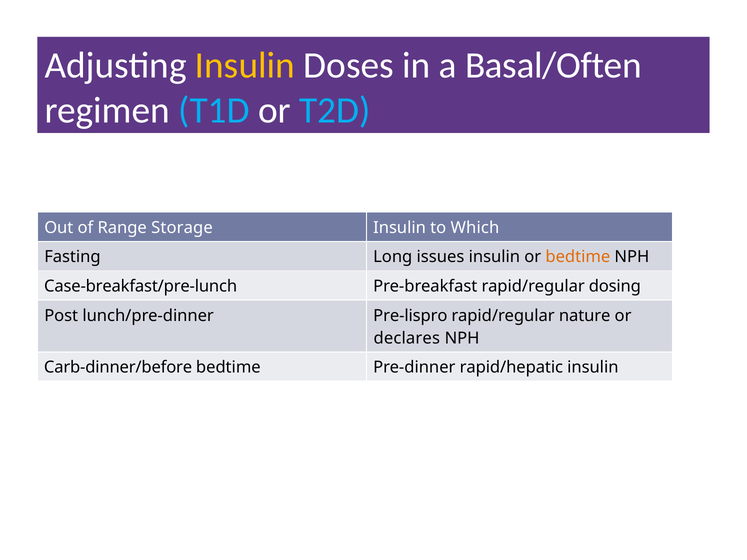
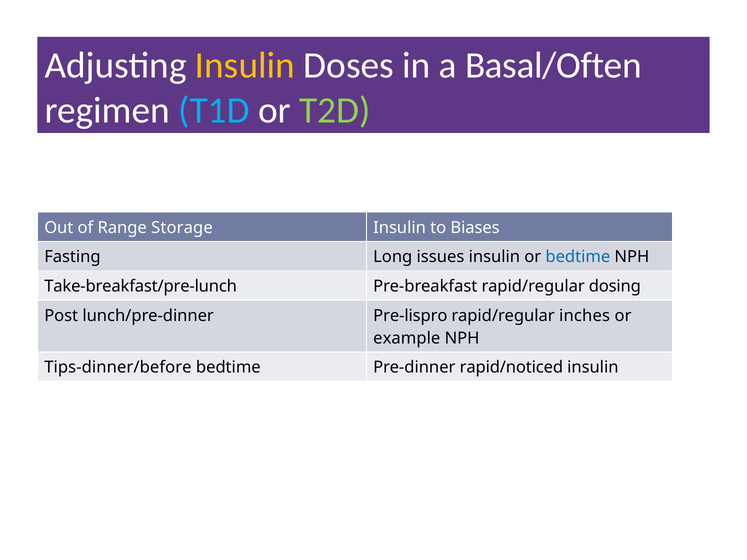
T2D colour: light blue -> light green
Which: Which -> Biases
bedtime at (578, 257) colour: orange -> blue
Case-breakfast/pre-lunch: Case-breakfast/pre-lunch -> Take-breakfast/pre-lunch
nature: nature -> inches
declares: declares -> example
Carb-dinner/before: Carb-dinner/before -> Tips-dinner/before
rapid/hepatic: rapid/hepatic -> rapid/noticed
